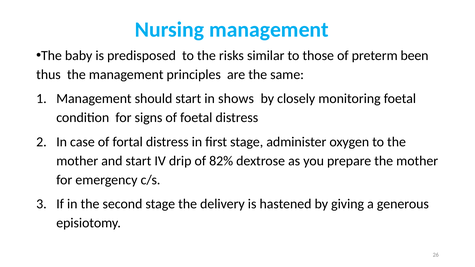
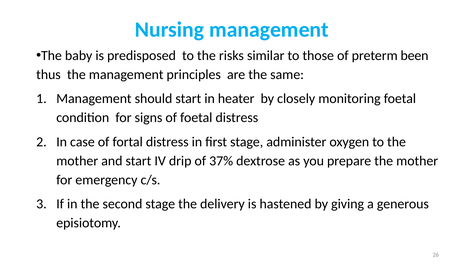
shows: shows -> heater
82%: 82% -> 37%
